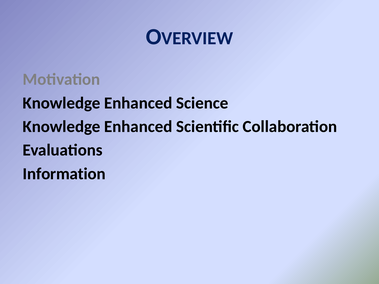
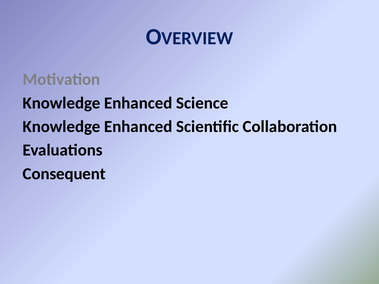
Information: Information -> Consequent
